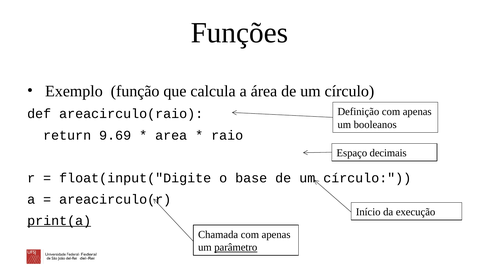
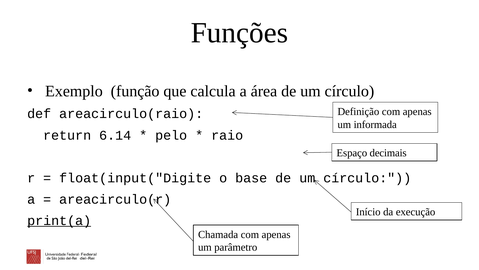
booleanos: booleanos -> informada
9.69: 9.69 -> 6.14
area: area -> pelo
parâmetro underline: present -> none
